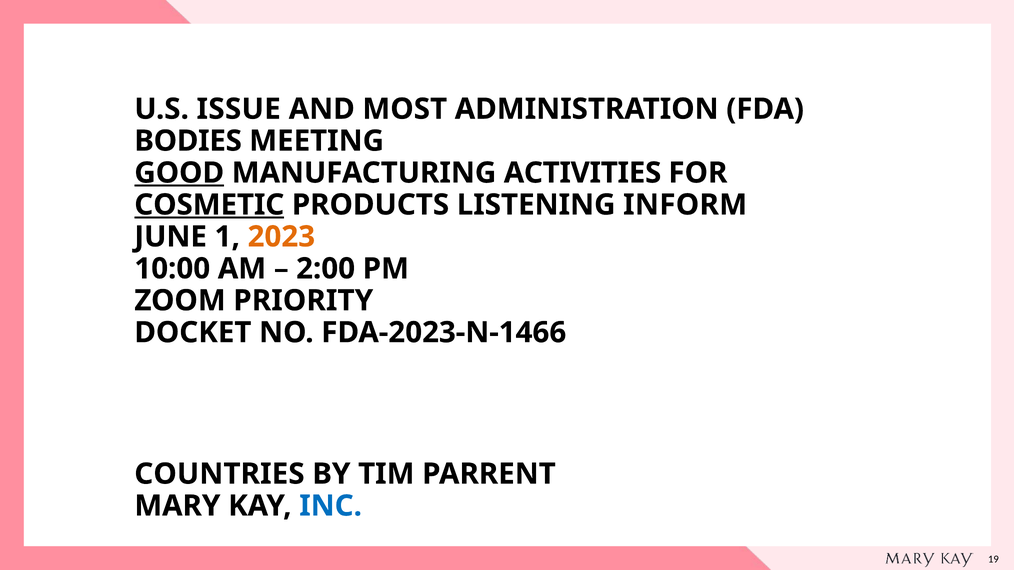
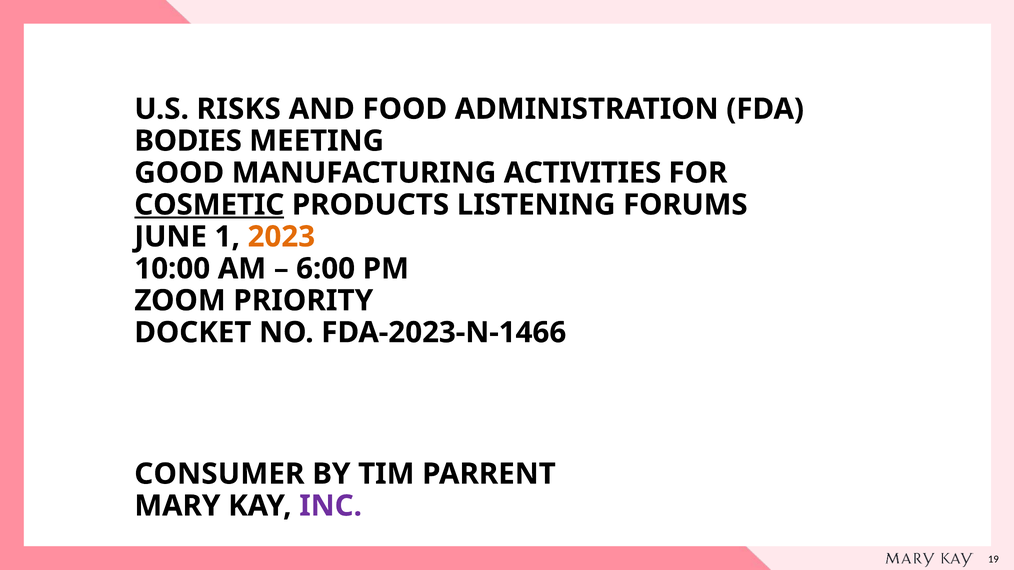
ISSUE: ISSUE -> RISKS
MOST: MOST -> FOOD
GOOD underline: present -> none
INFORM: INFORM -> FORUMS
2:00: 2:00 -> 6:00
COUNTRIES: COUNTRIES -> CONSUMER
INC colour: blue -> purple
